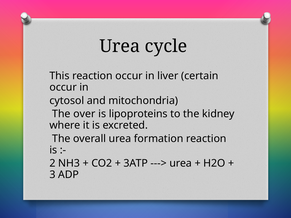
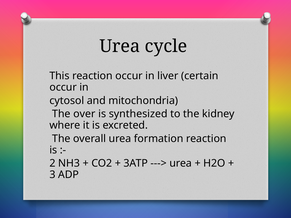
lipoproteins: lipoproteins -> synthesized
